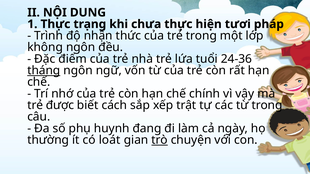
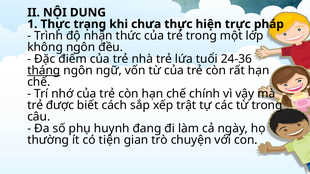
tươi: tươi -> trực
loát: loát -> tiện
trò underline: present -> none
